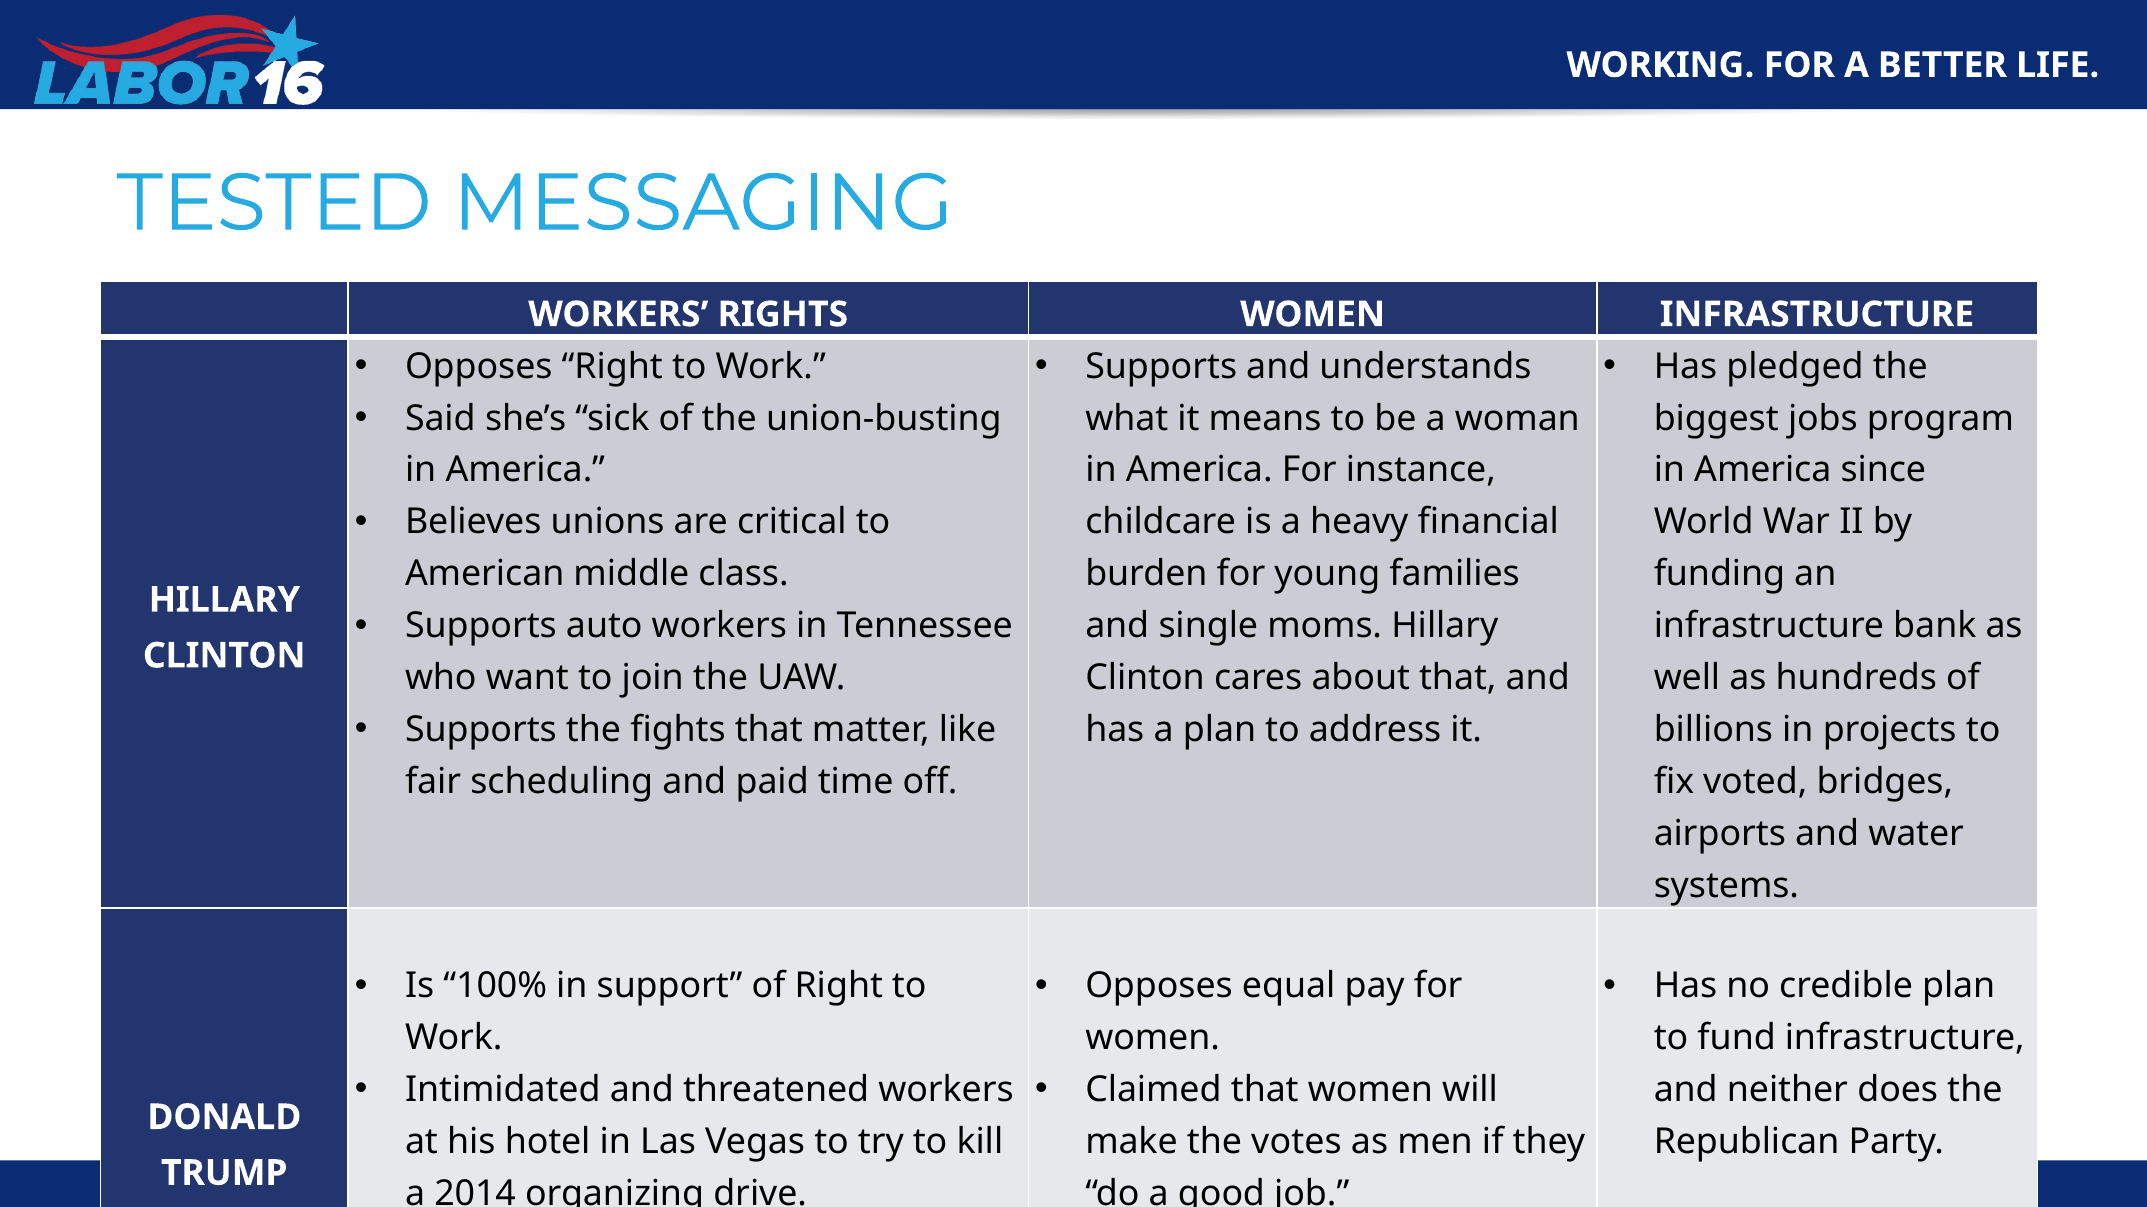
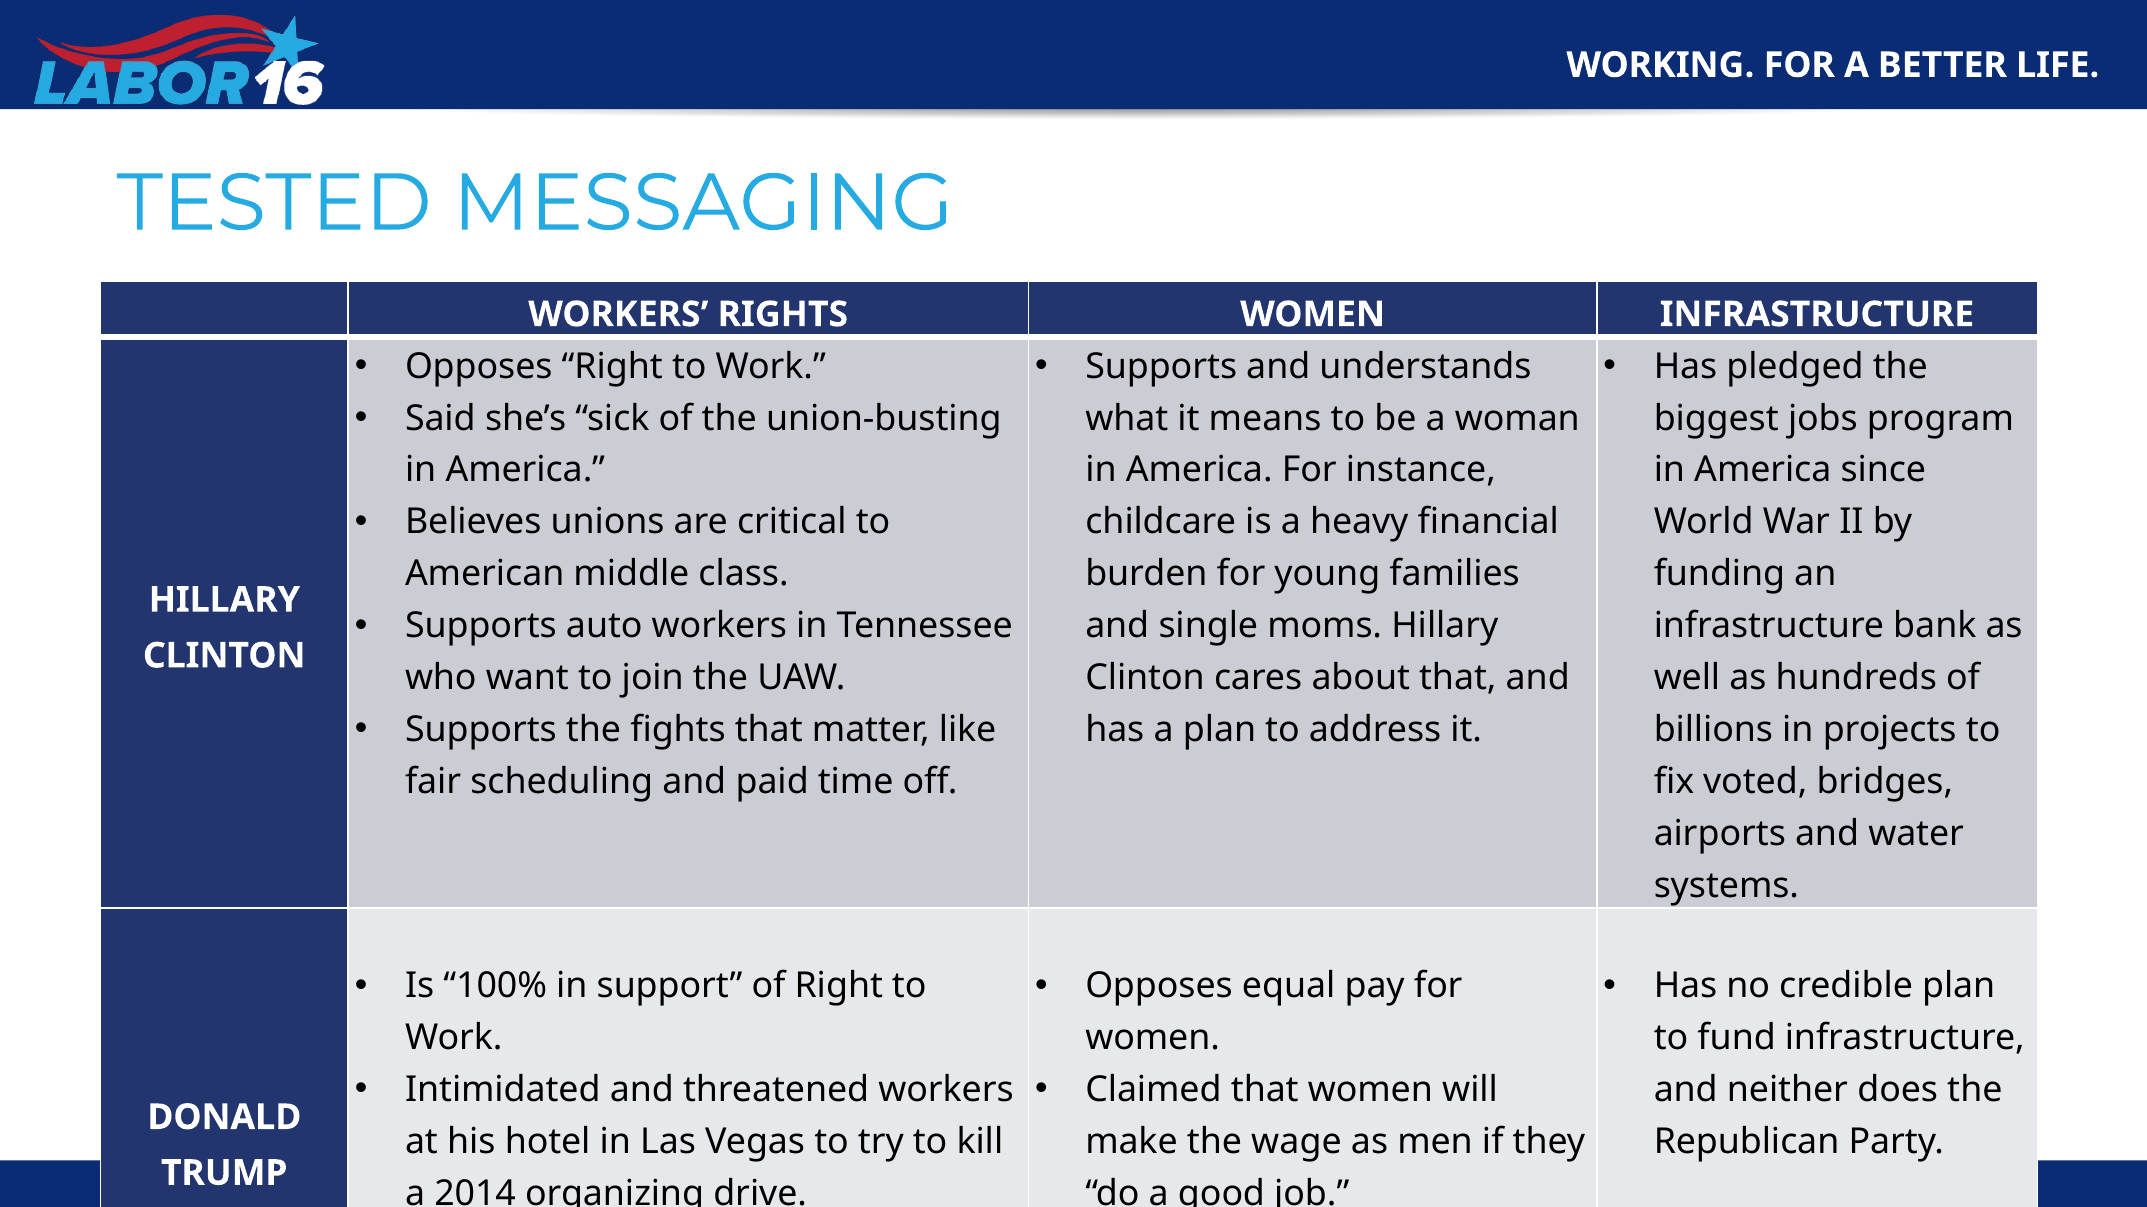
votes: votes -> wage
